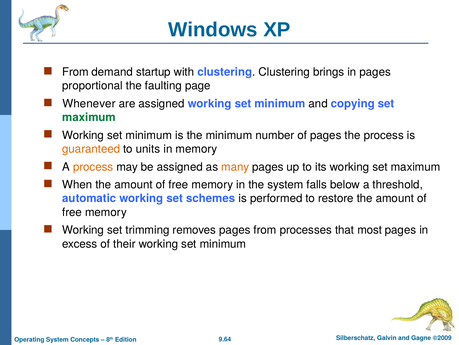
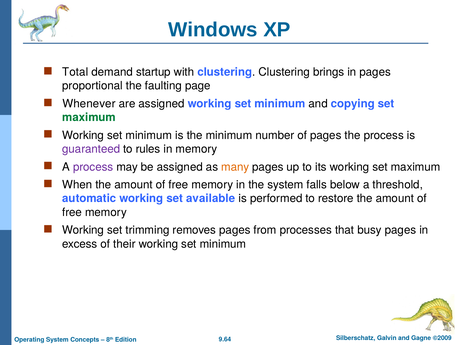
From at (75, 72): From -> Total
guaranteed colour: orange -> purple
units: units -> rules
process at (93, 167) colour: orange -> purple
schemes: schemes -> available
most: most -> busy
